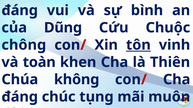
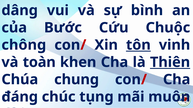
đáng at (20, 10): đáng -> dâng
Dũng: Dũng -> Bước
Thiên underline: none -> present
không: không -> chung
